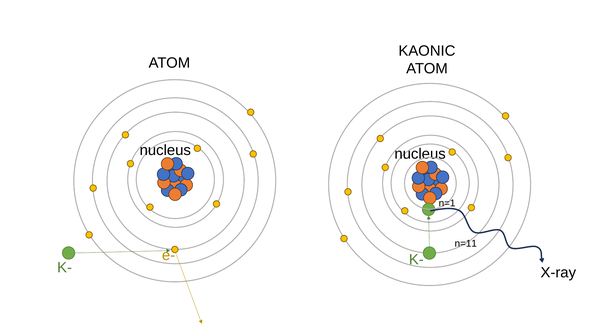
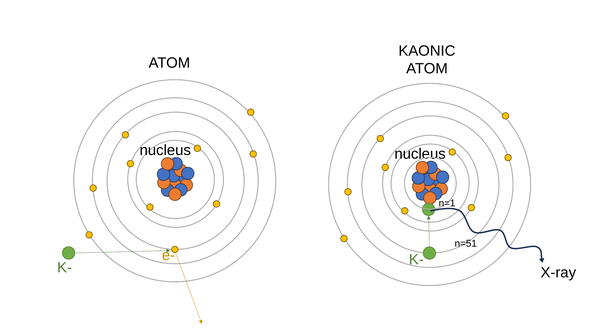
n=11: n=11 -> n=51
